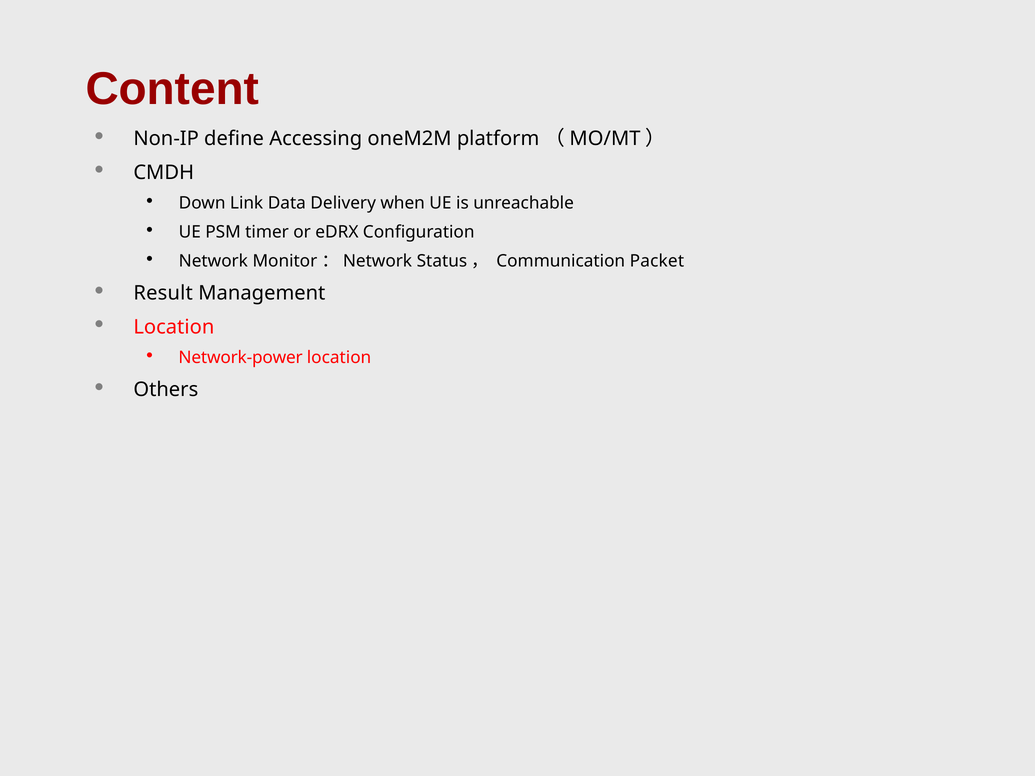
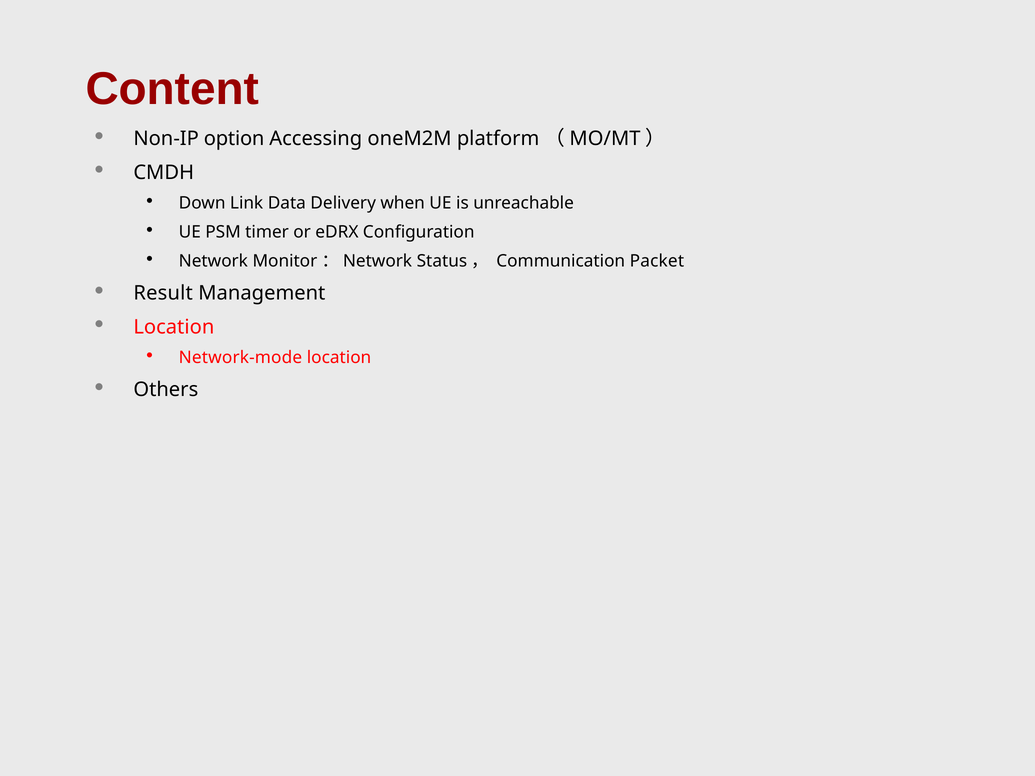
define: define -> option
Network-power: Network-power -> Network-mode
